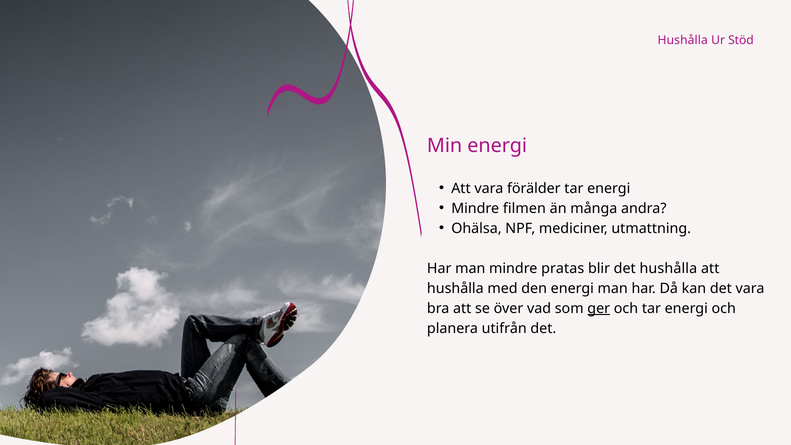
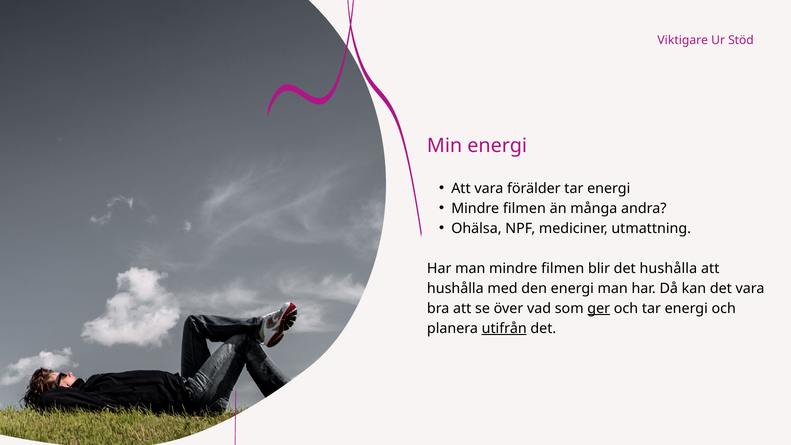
Hushålla at (683, 40): Hushålla -> Viktigare
man mindre pratas: pratas -> filmen
utifrån underline: none -> present
